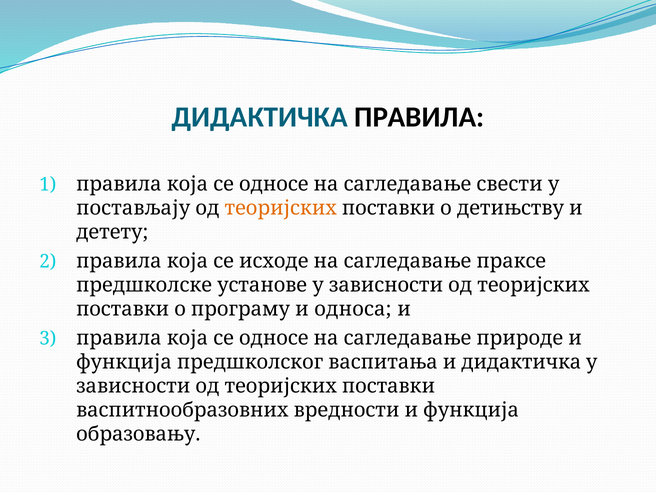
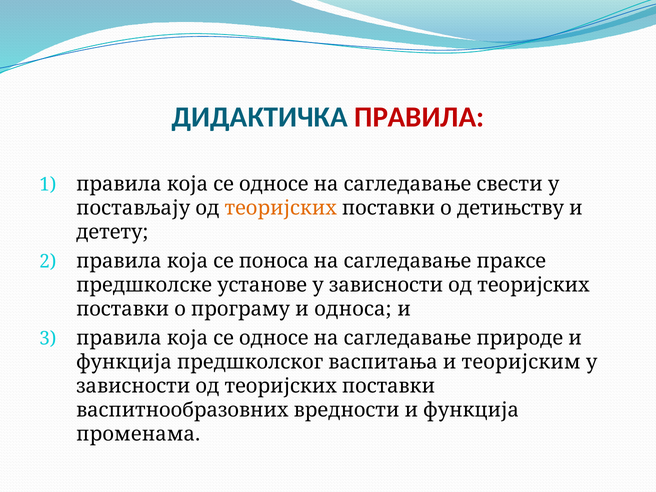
ПРАВИЛА at (419, 117) colour: black -> red
исходе: исходе -> поноса
и дидактичка: дидактичка -> теоријским
образовању: образовању -> променама
